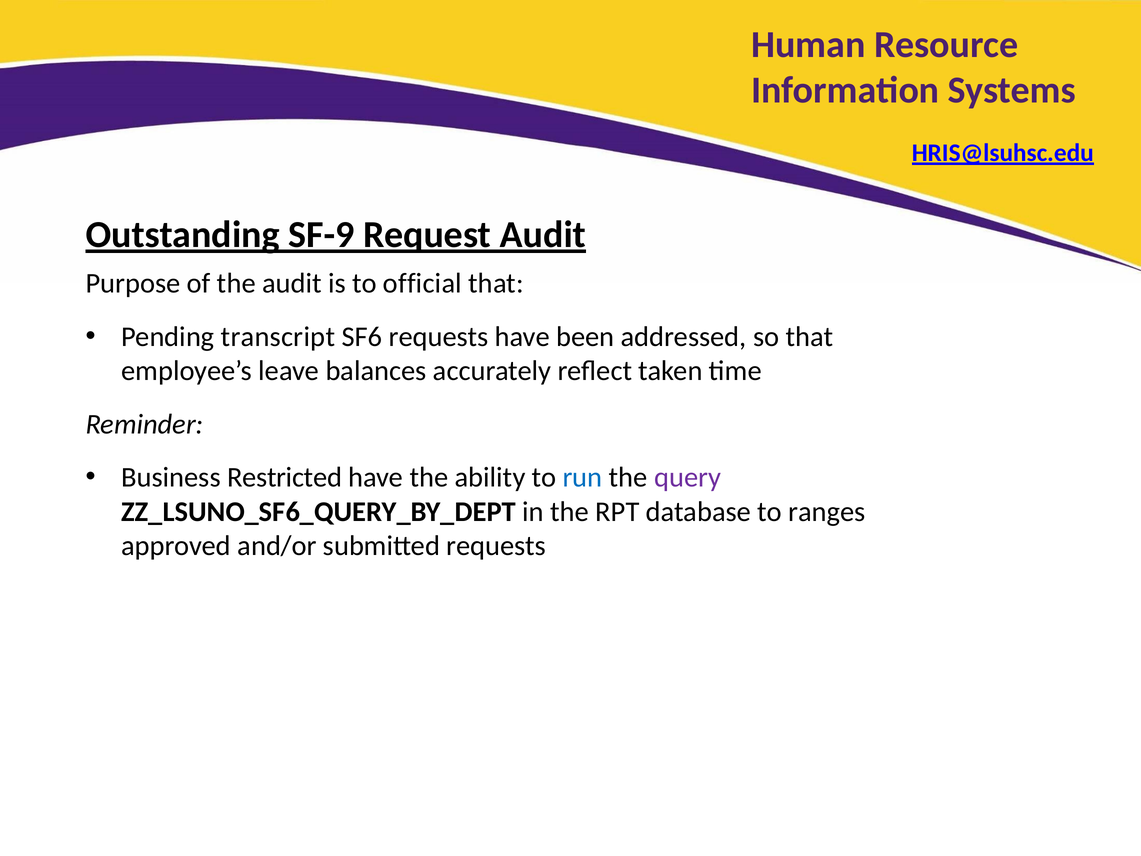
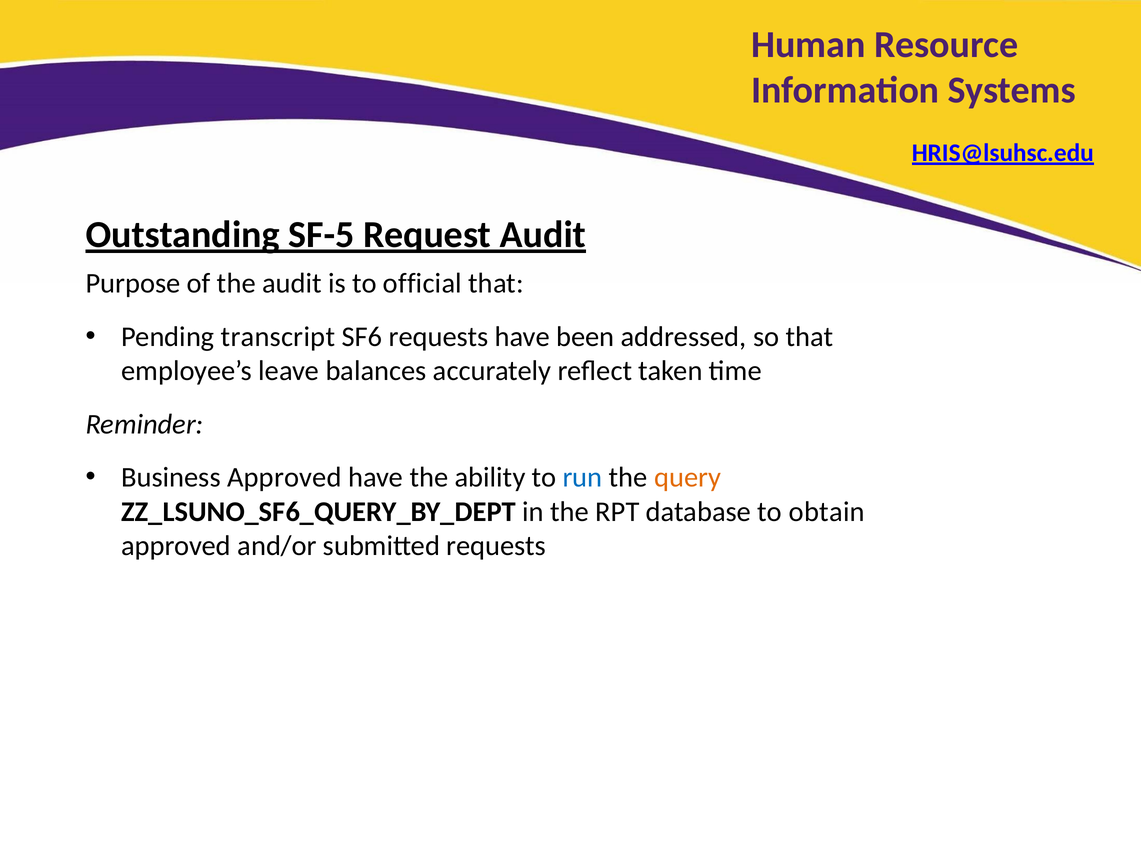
SF-9: SF-9 -> SF-5
Business Restricted: Restricted -> Approved
query colour: purple -> orange
ranges: ranges -> obtain
